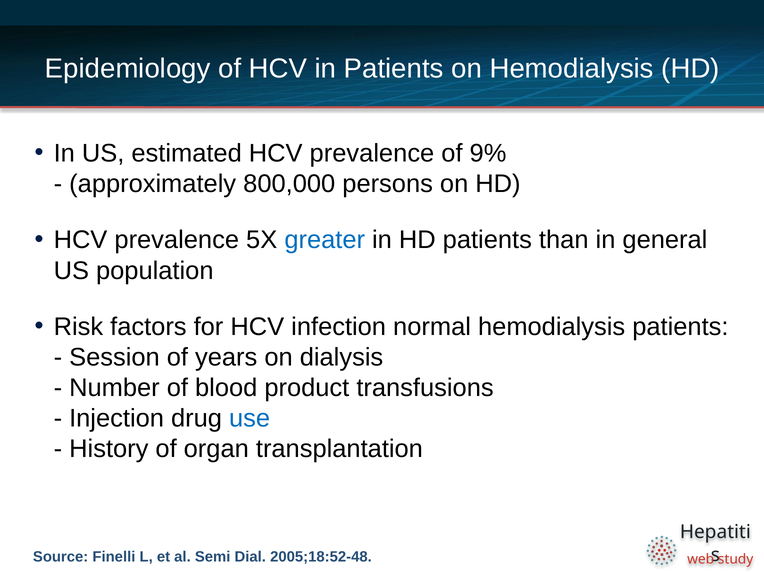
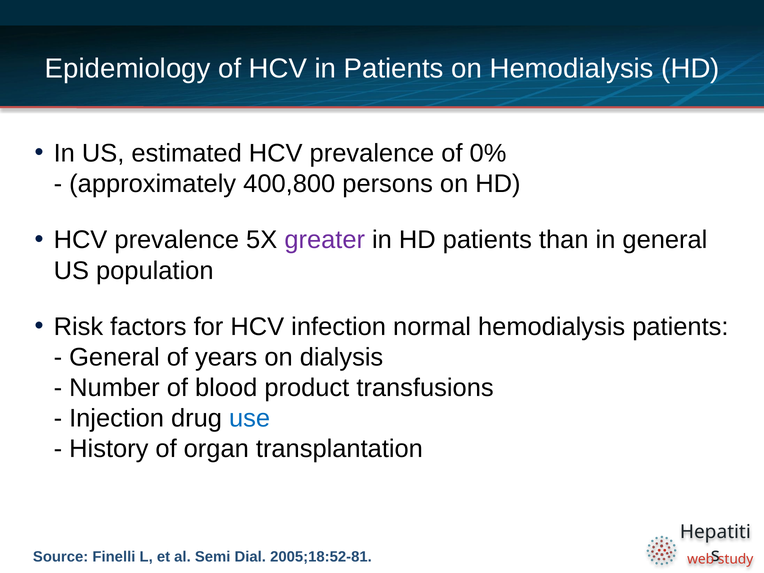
9%: 9% -> 0%
800,000: 800,000 -> 400,800
greater colour: blue -> purple
Session at (114, 357): Session -> General
2005;18:52-48: 2005;18:52-48 -> 2005;18:52-81
